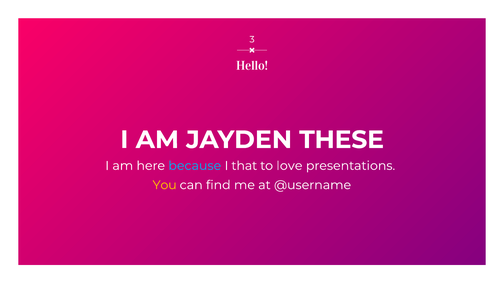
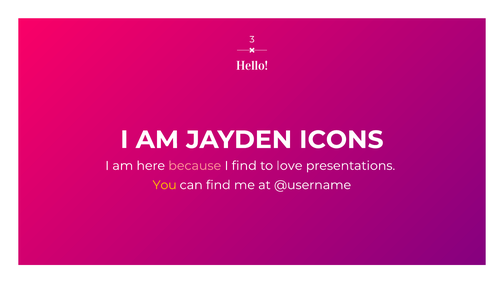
THESE: THESE -> ICONS
because colour: light blue -> pink
I that: that -> find
